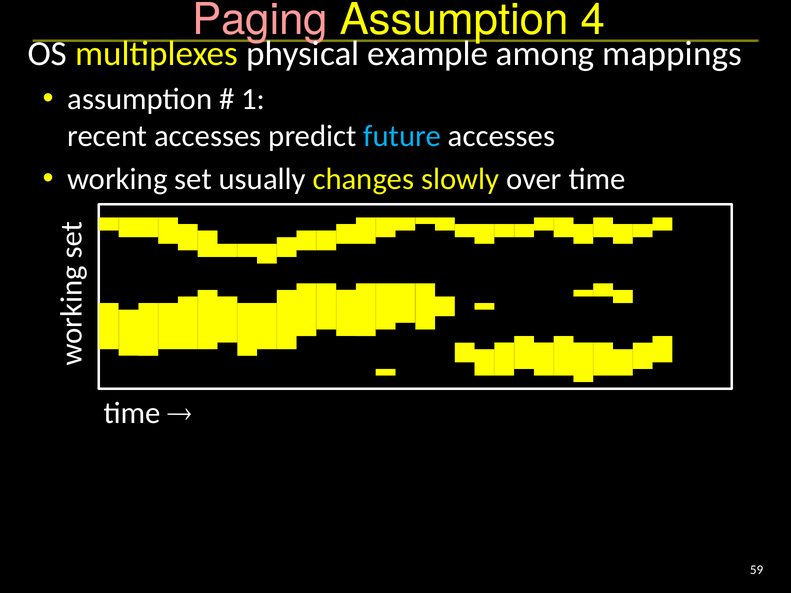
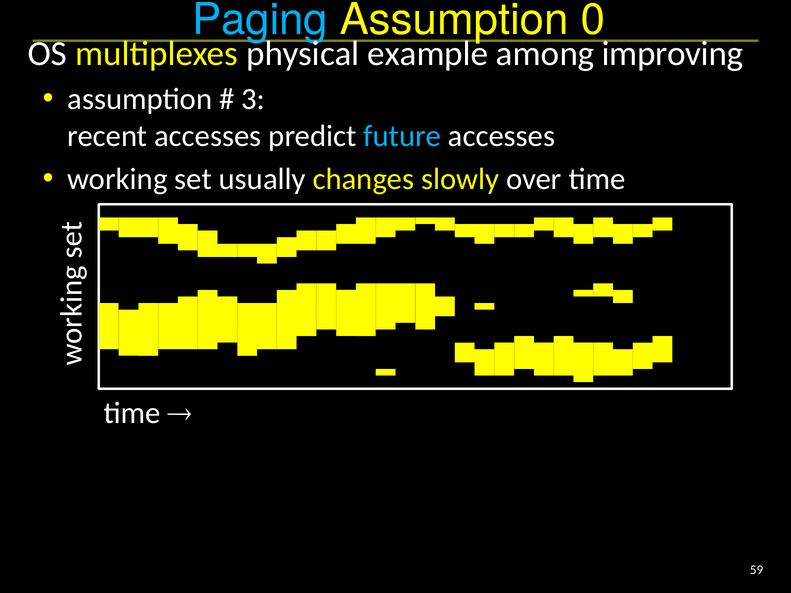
Paging colour: pink -> light blue
4: 4 -> 0
mappings: mappings -> improving
1: 1 -> 3
